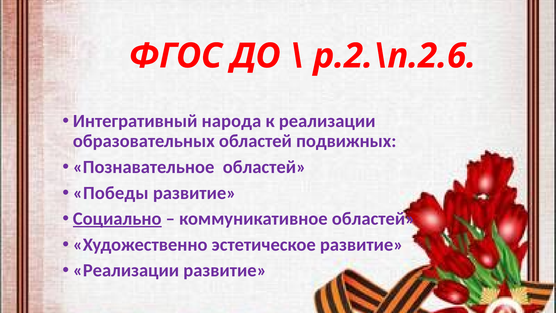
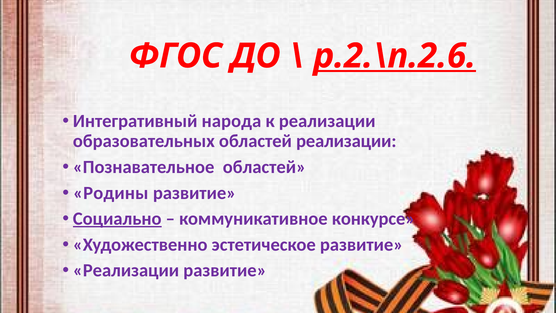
р.2.\п.2.6 underline: none -> present
областей подвижных: подвижных -> реализации
Победы: Победы -> Родины
коммуникативное областей: областей -> конкурсе
